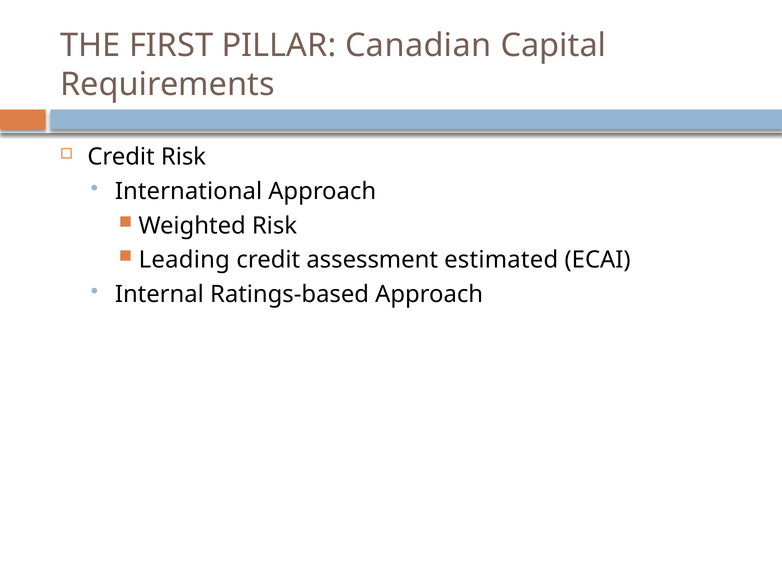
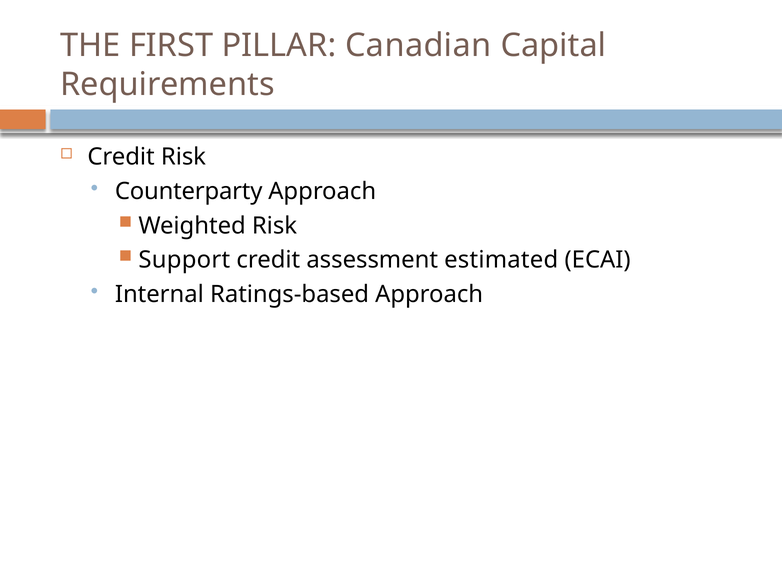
International: International -> Counterparty
Leading: Leading -> Support
